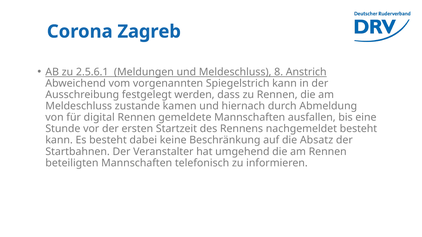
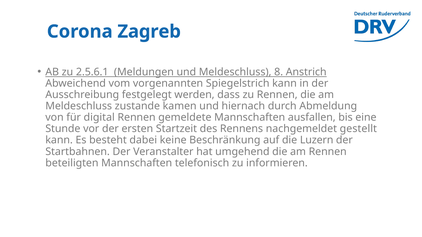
nachgemeldet besteht: besteht -> gestellt
Absatz: Absatz -> Luzern
